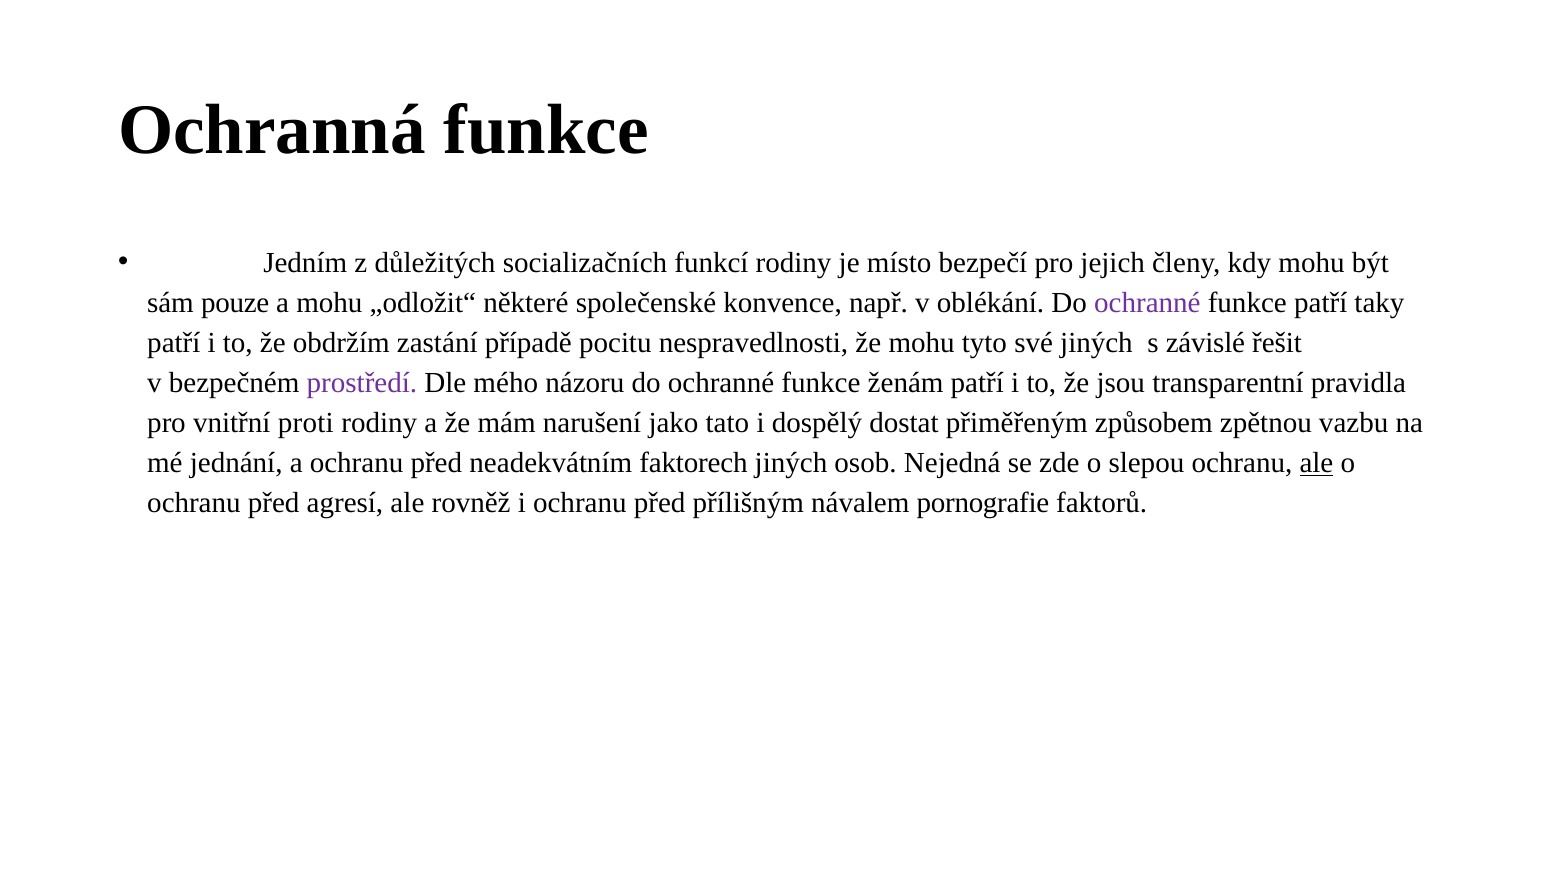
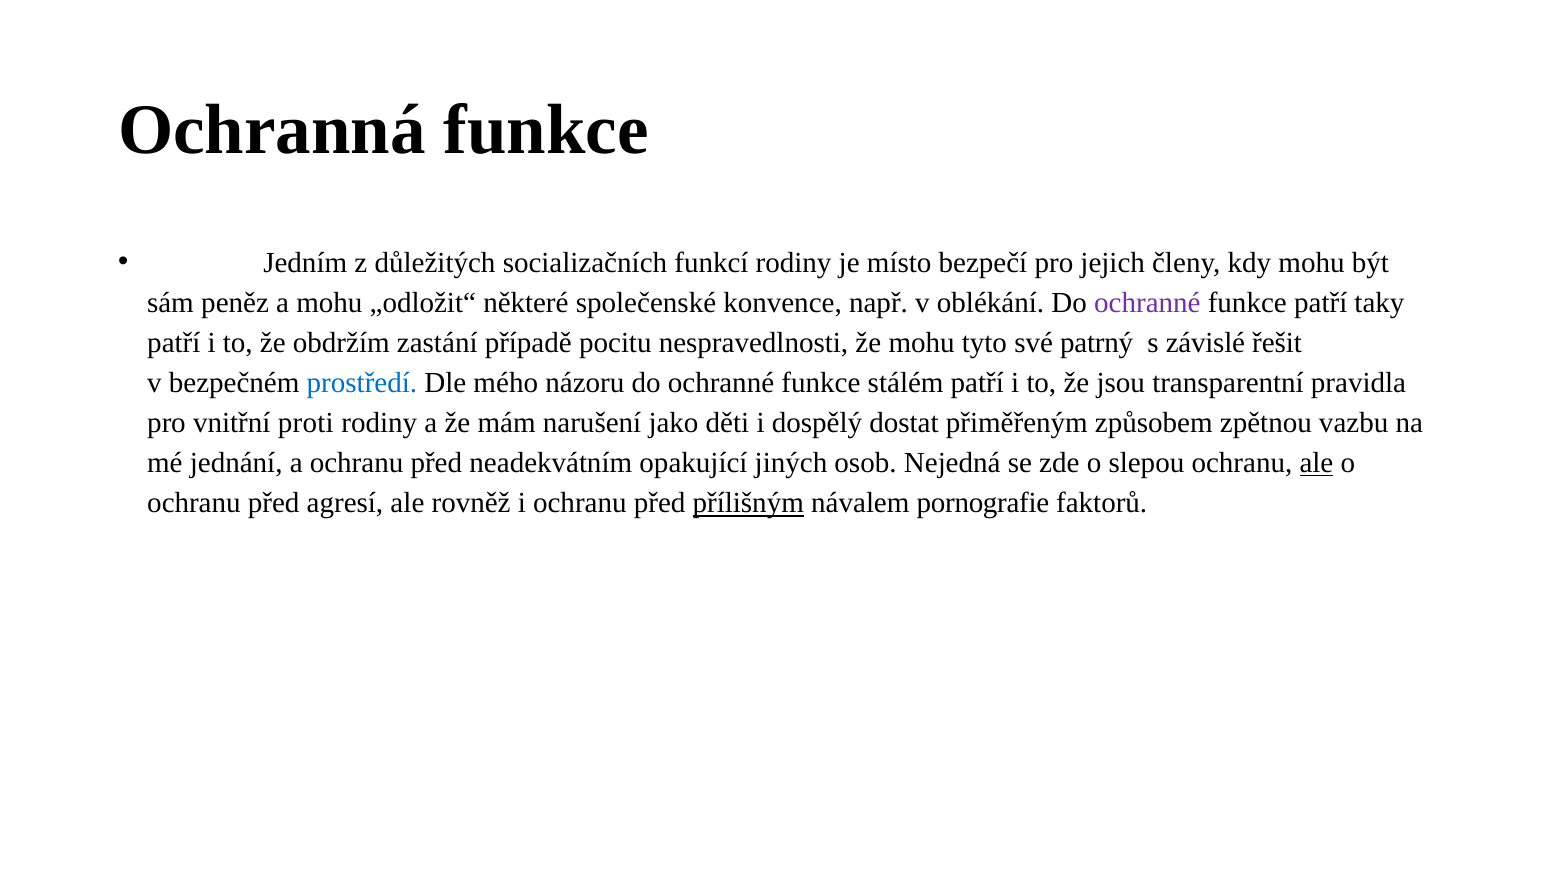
pouze: pouze -> peněz
své jiných: jiných -> patrný
prostředí colour: purple -> blue
ženám: ženám -> stálém
tato: tato -> děti
faktorech: faktorech -> opakující
přílišným underline: none -> present
